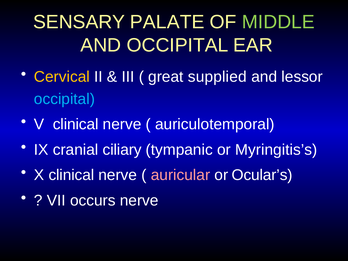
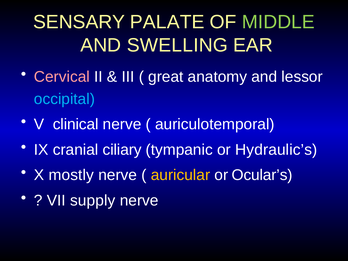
AND OCCIPITAL: OCCIPITAL -> SWELLING
Cervical colour: yellow -> pink
supplied: supplied -> anatomy
Myringitis’s: Myringitis’s -> Hydraulic’s
X clinical: clinical -> mostly
auricular colour: pink -> yellow
occurs: occurs -> supply
